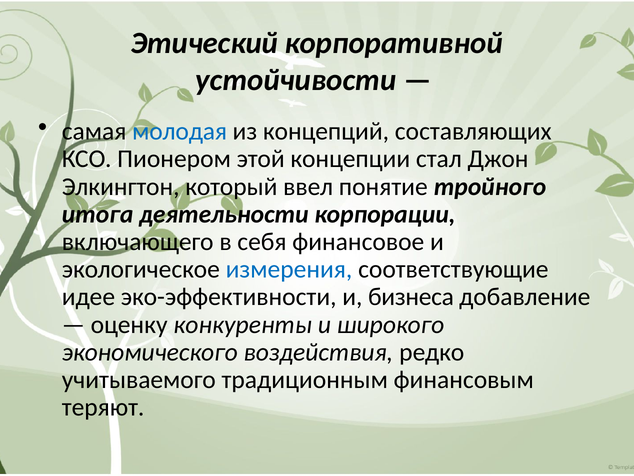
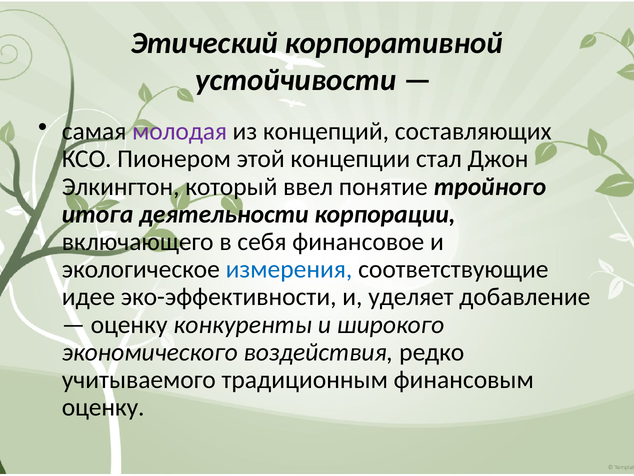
молодая colour: blue -> purple
бизнеса: бизнеса -> уделяет
теряют at (103, 407): теряют -> оценку
